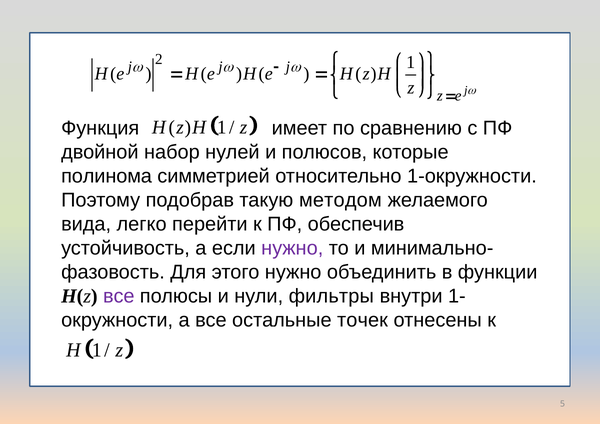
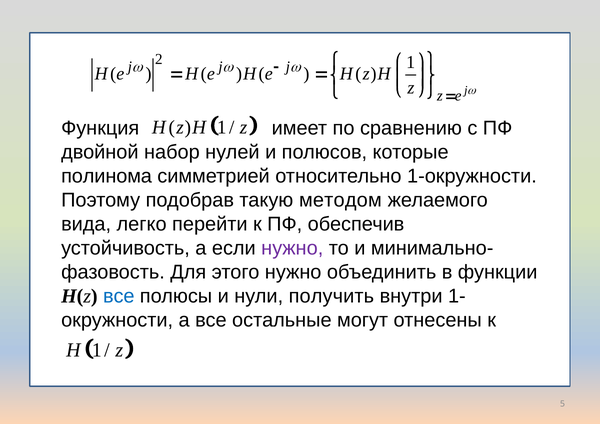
все at (119, 296) colour: purple -> blue
фильтры: фильтры -> получить
точек: точек -> могут
